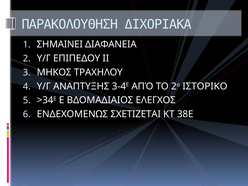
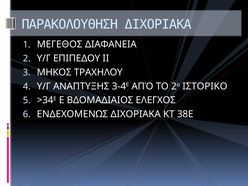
ΣΗΜΑΙΝΕΙ: ΣΗΜΑΙΝΕΙ -> ΜΕΓΕΘΟΣ
ΕΝΔΕΧΟΜΕΝΩΣ ΣΧΕΤΙΖΕΤΑΙ: ΣΧΕΤΙΖΕΤΑΙ -> ΔΙΧΟΡΙΑΚΑ
